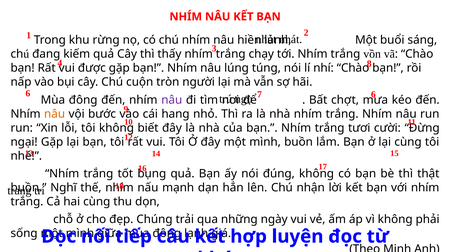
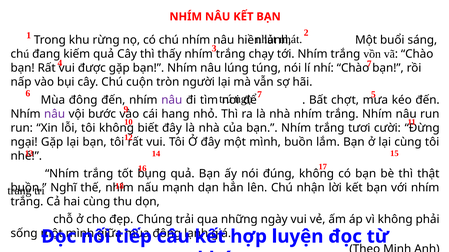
4 8: 8 -> 7
7 6: 6 -> 5
nâu at (55, 114) colour: orange -> purple
